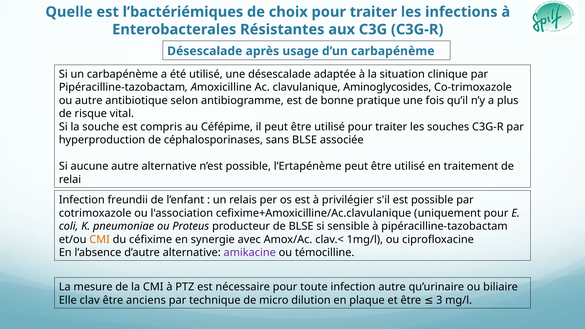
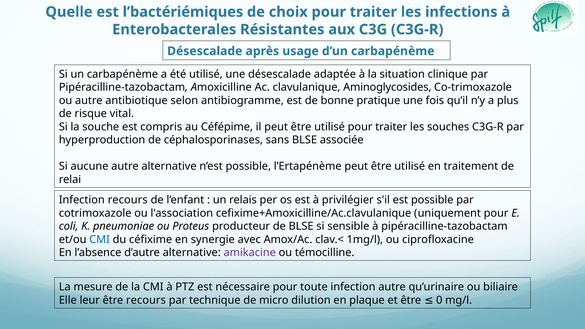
Infection freundii: freundii -> recours
CMI at (100, 240) colour: orange -> blue
clav: clav -> leur
être anciens: anciens -> recours
3: 3 -> 0
